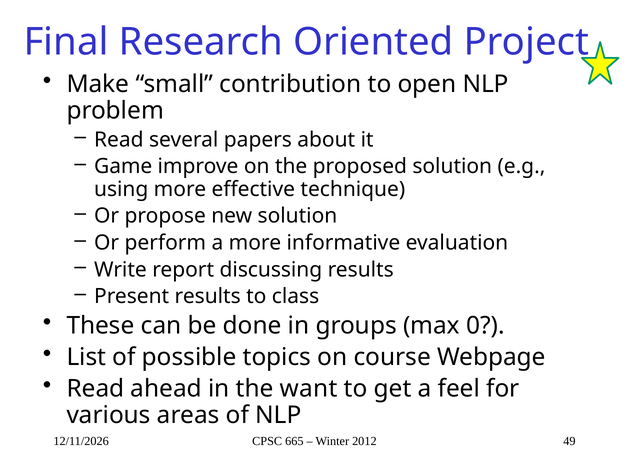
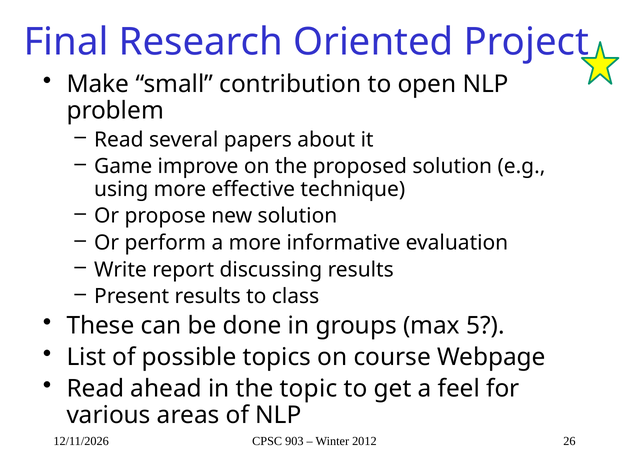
0: 0 -> 5
want: want -> topic
665: 665 -> 903
49: 49 -> 26
